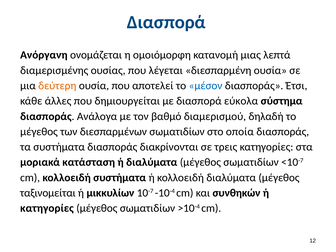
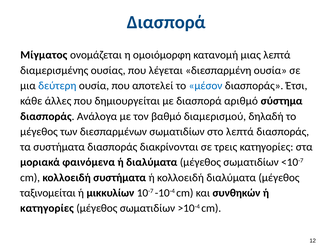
Ανόργανη: Ανόργανη -> Μίγματος
δεύτερη colour: orange -> blue
εύκολα: εύκολα -> αριθμό
στο οποία: οποία -> λεπτά
κατάσταση: κατάσταση -> φαινόμενα
